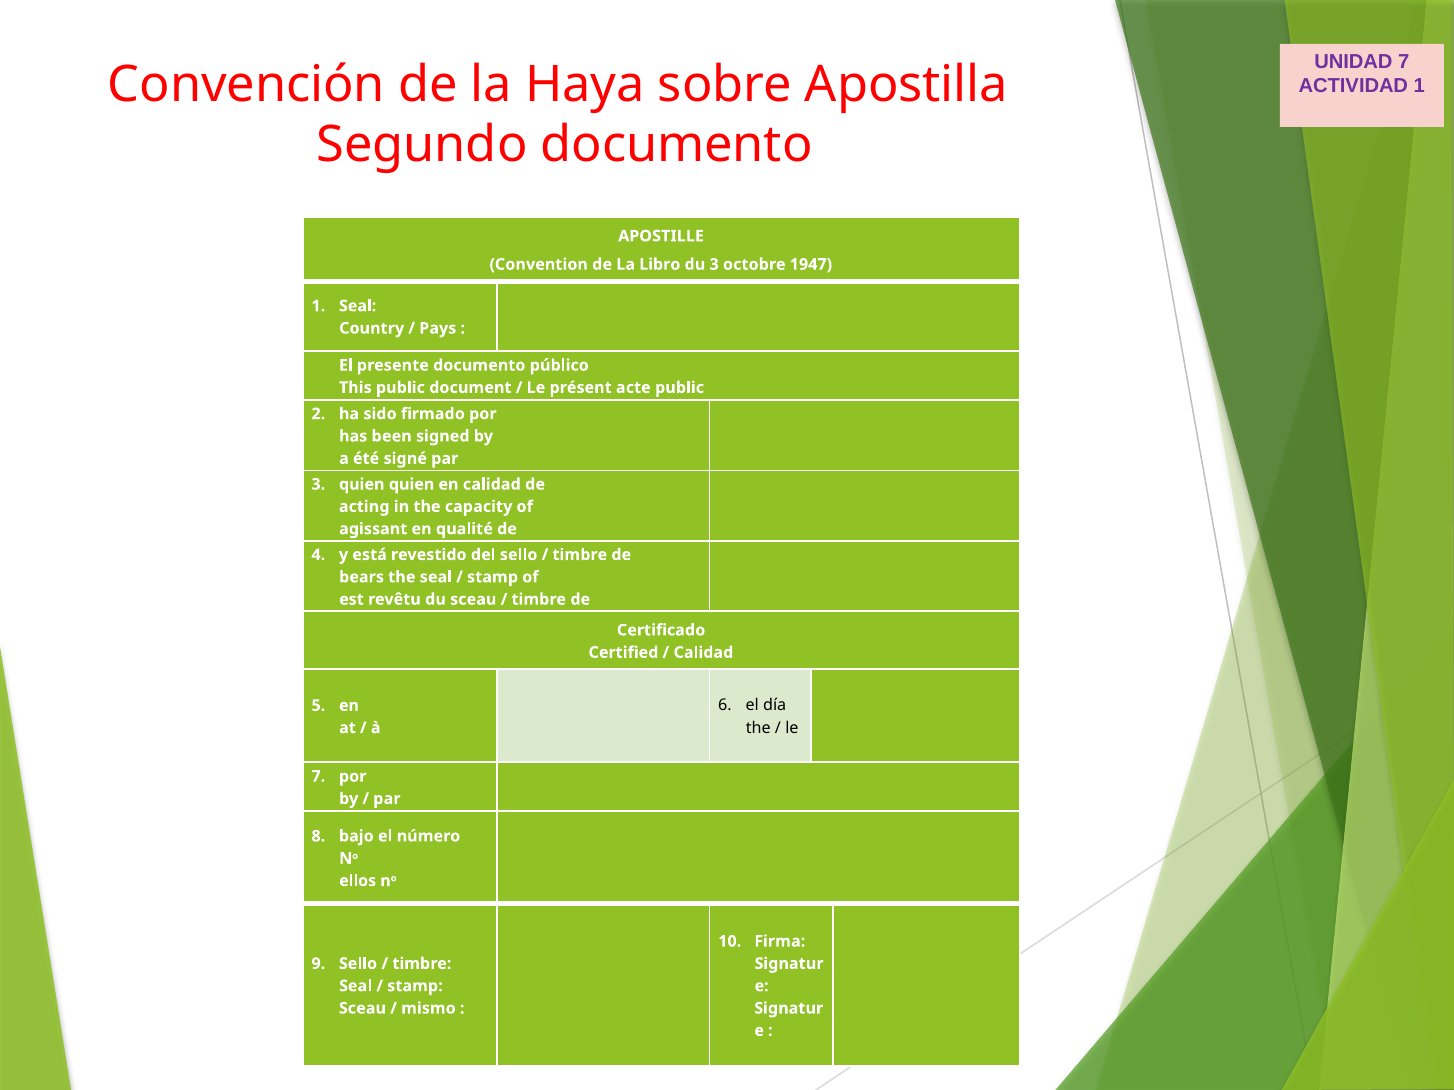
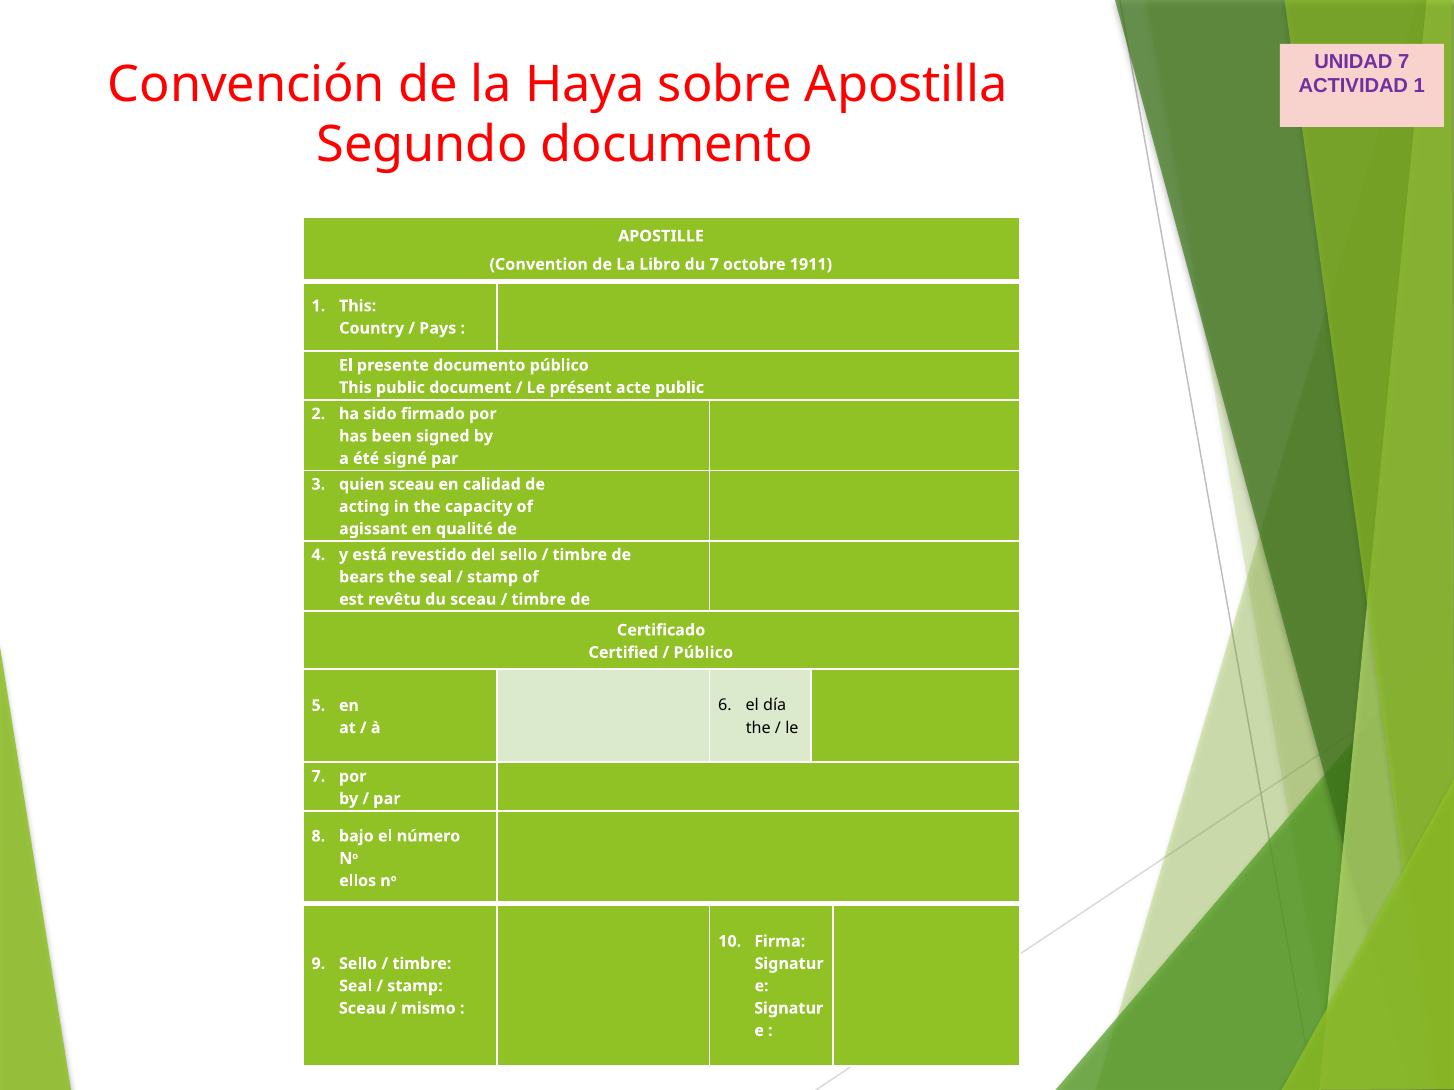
du 3: 3 -> 7
1947: 1947 -> 1911
1 Seal: Seal -> This
quien quien: quien -> sceau
Calidad at (703, 653): Calidad -> Público
